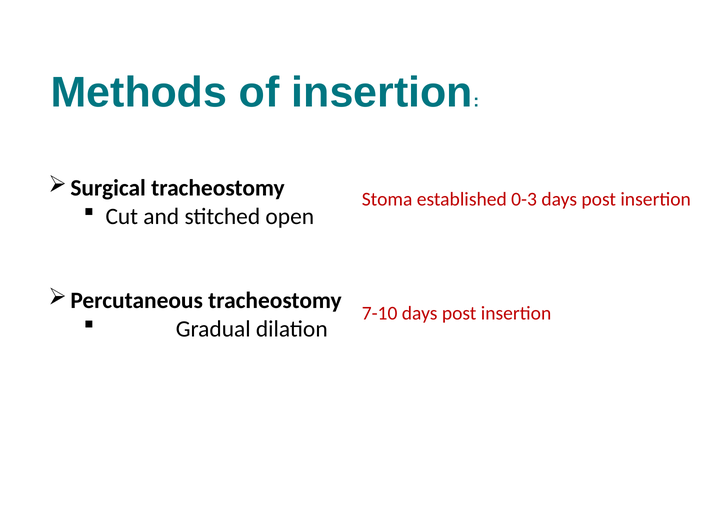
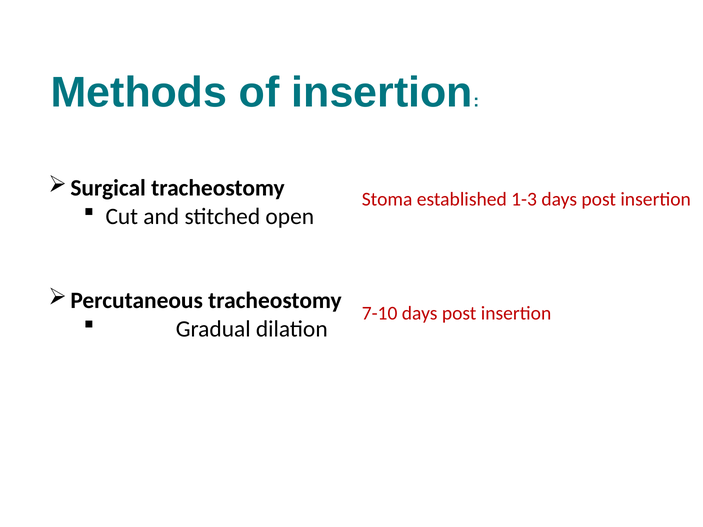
0-3: 0-3 -> 1-3
